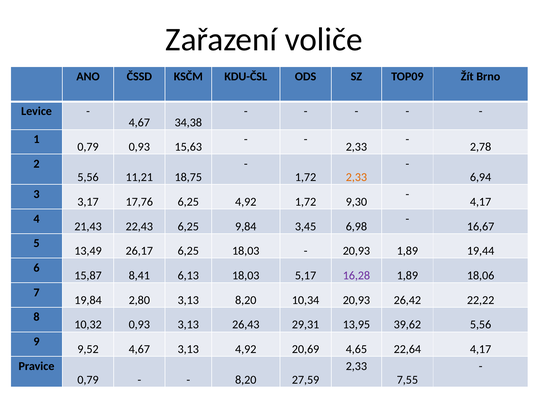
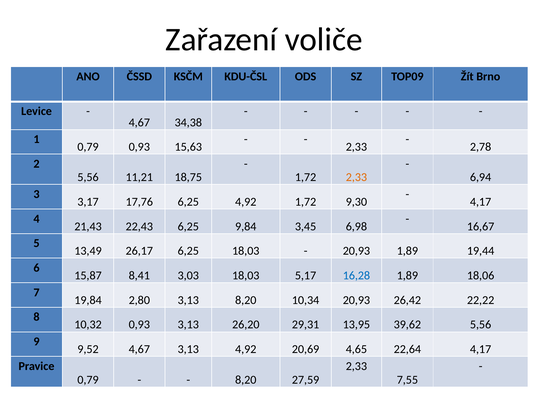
6,13: 6,13 -> 3,03
16,28 colour: purple -> blue
26,43: 26,43 -> 26,20
